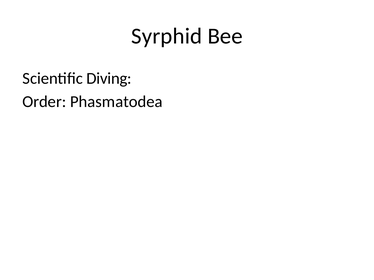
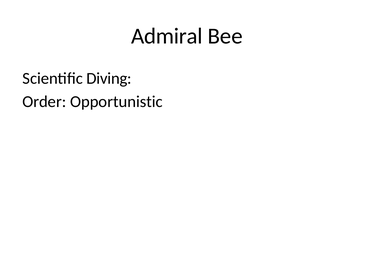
Syrphid: Syrphid -> Admiral
Phasmatodea: Phasmatodea -> Opportunistic
